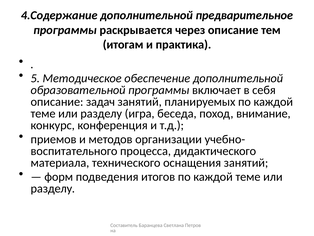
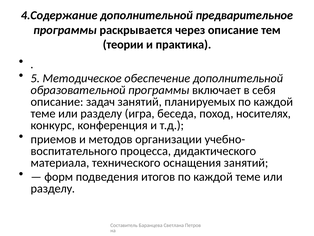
итогам: итогам -> теории
внимание: внимание -> носителях
